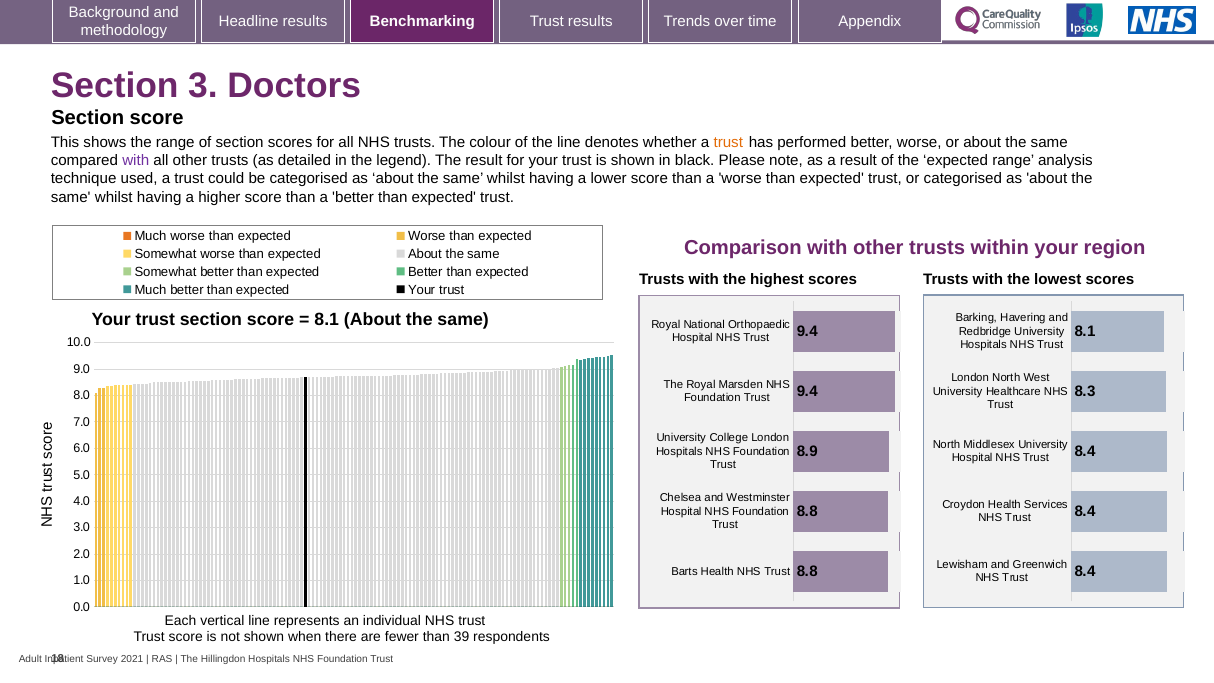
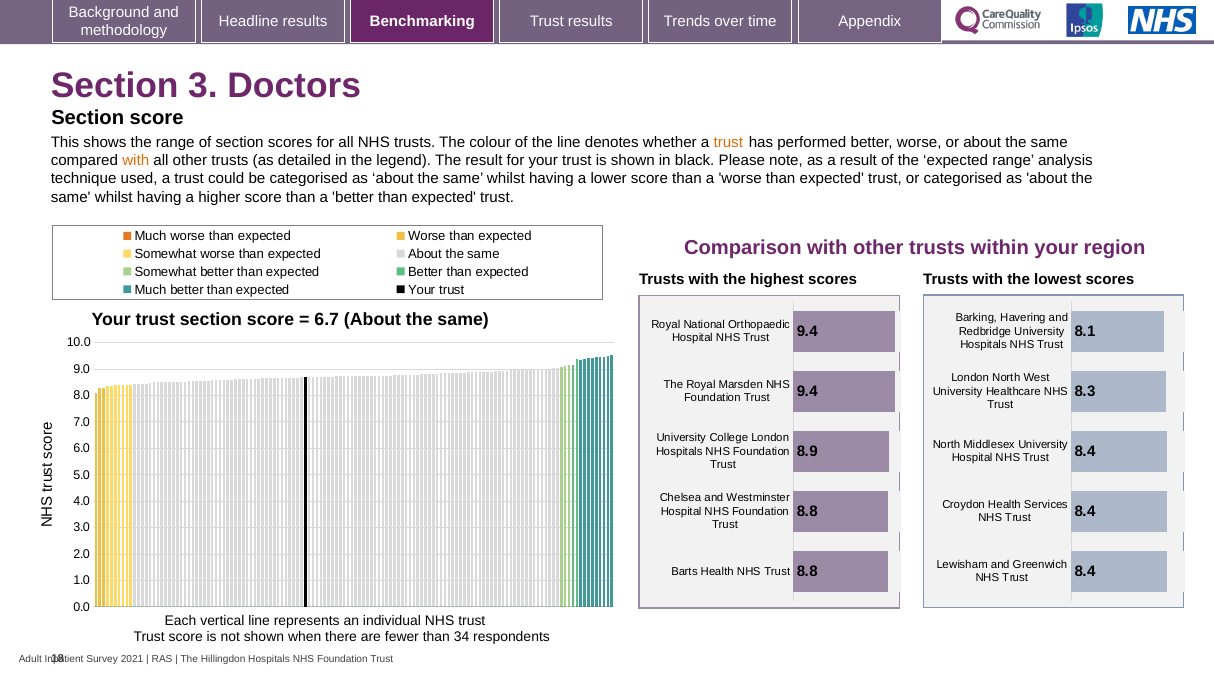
with at (136, 161) colour: purple -> orange
8.1 at (327, 320): 8.1 -> 6.7
39: 39 -> 34
